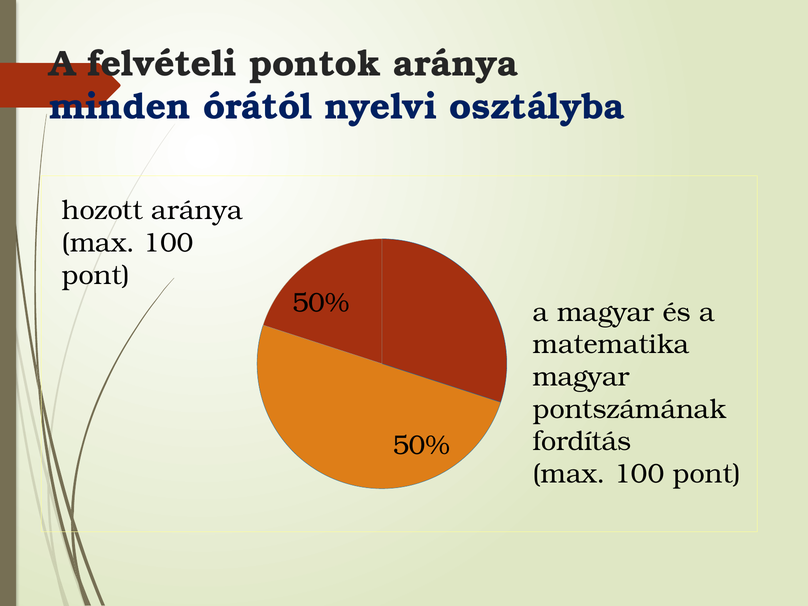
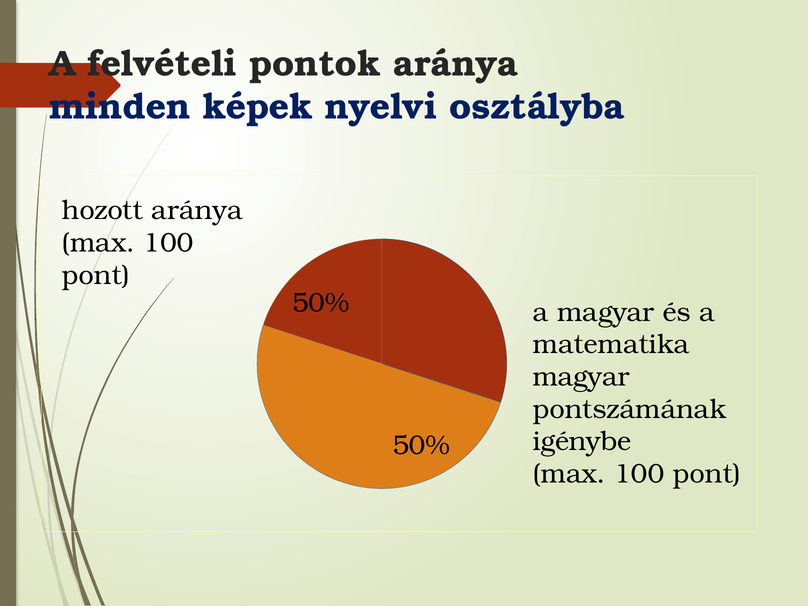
órától: órától -> képek
fordítás: fordítás -> igénybe
